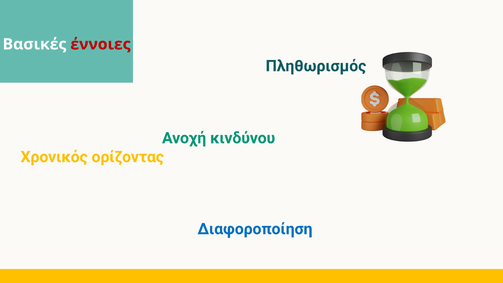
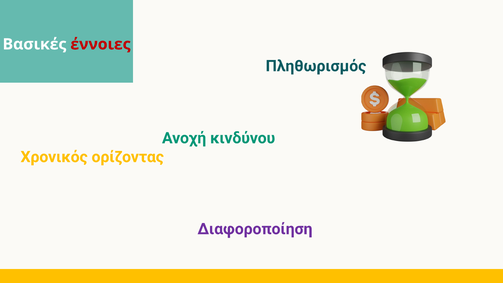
Διαφοροποίηση colour: blue -> purple
